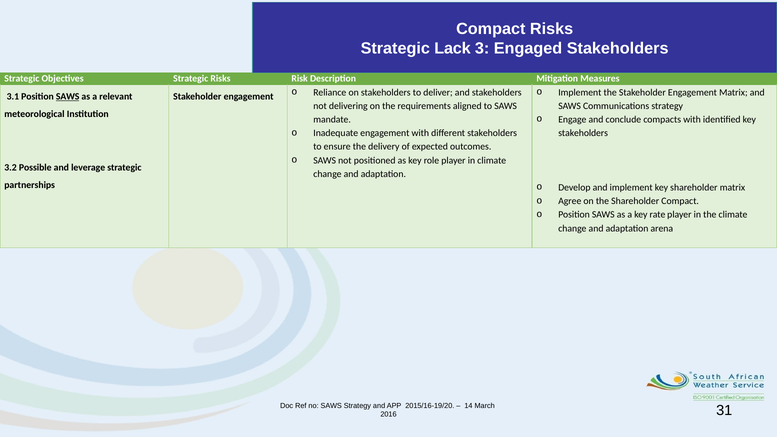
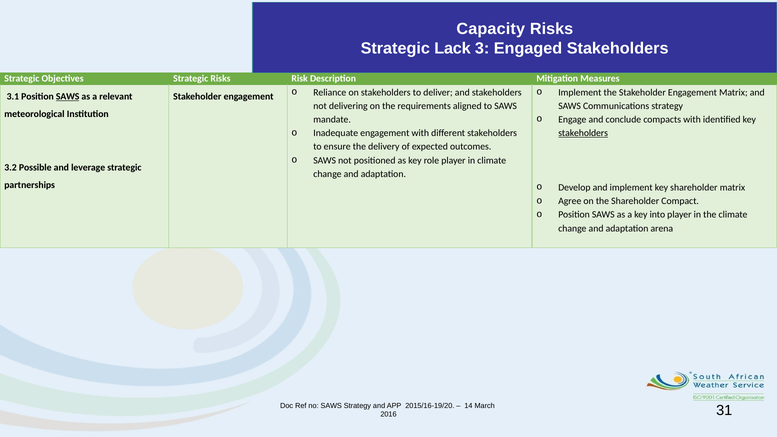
Compact at (491, 29): Compact -> Capacity
stakeholders at (583, 133) underline: none -> present
rate: rate -> into
